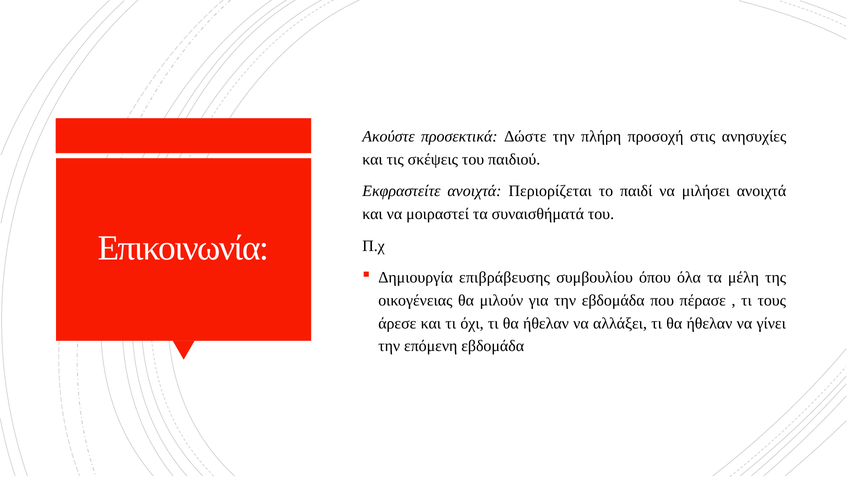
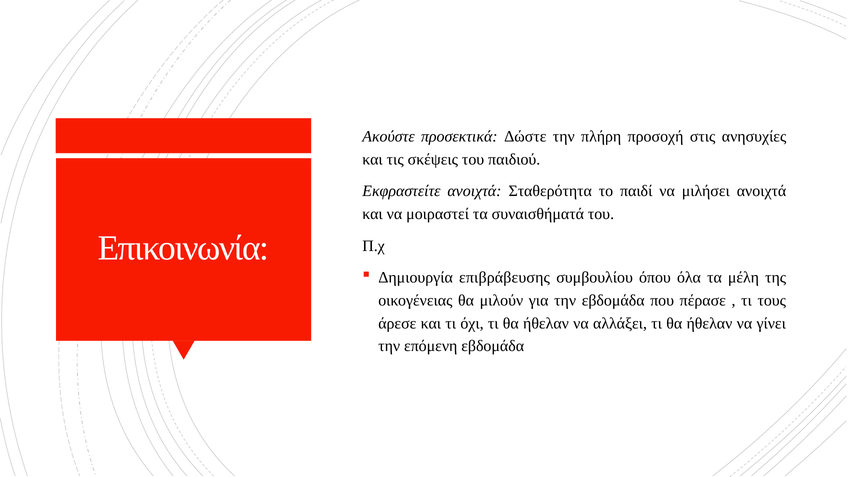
Περιορίζεται: Περιορίζεται -> Σταθερότητα
